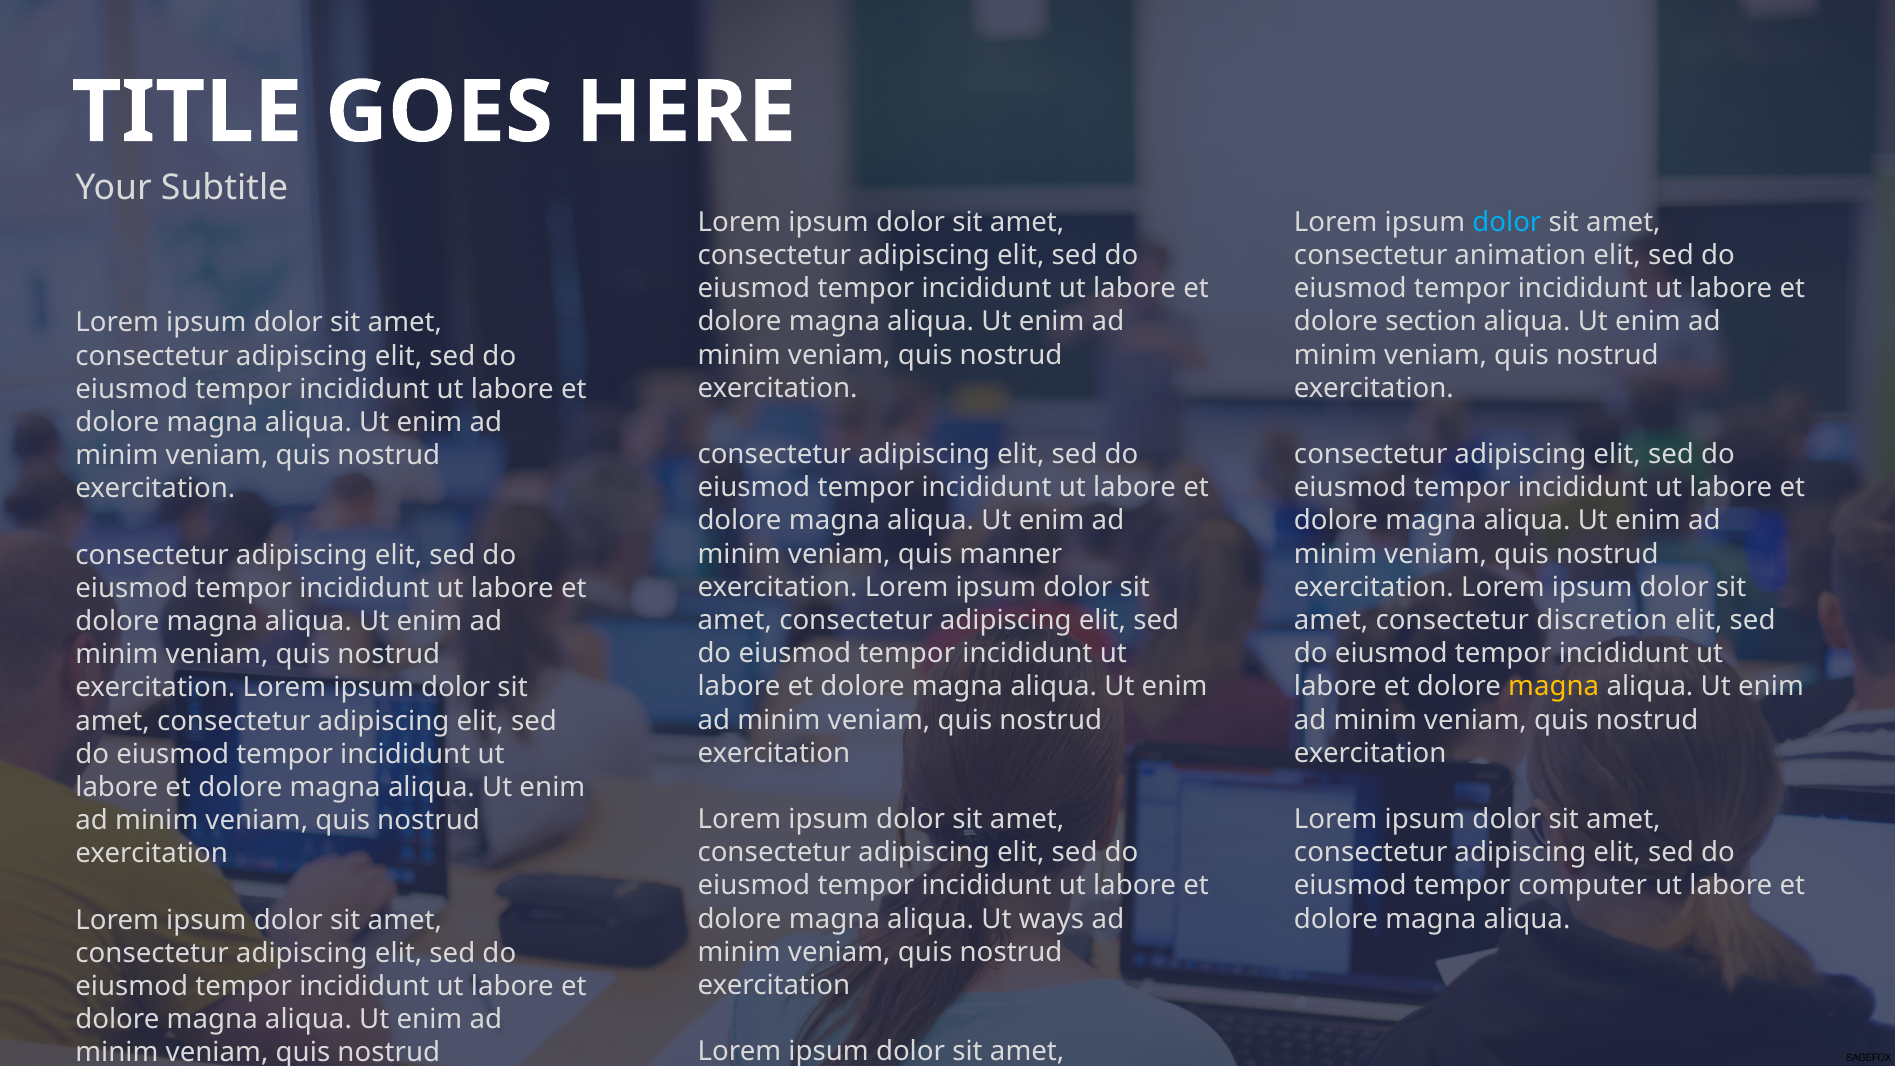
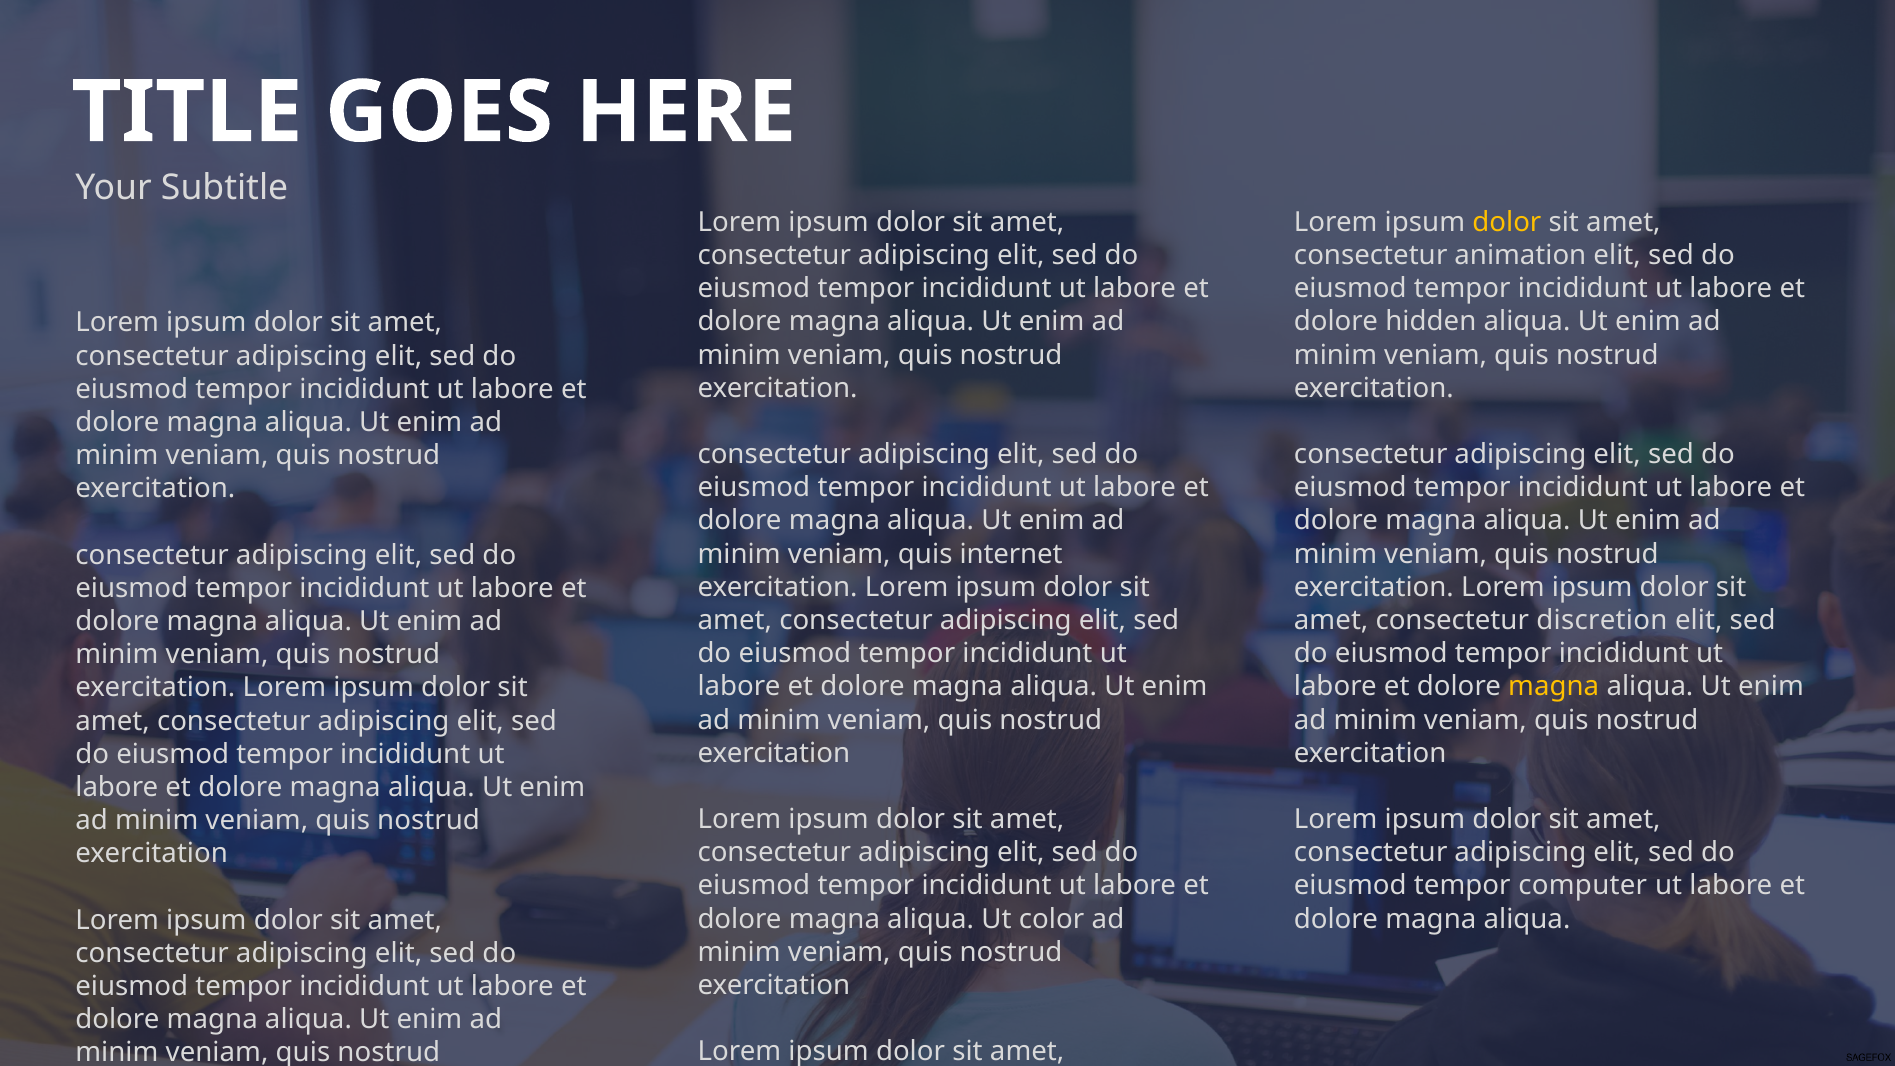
dolor at (1507, 222) colour: light blue -> yellow
section: section -> hidden
manner: manner -> internet
ways: ways -> color
